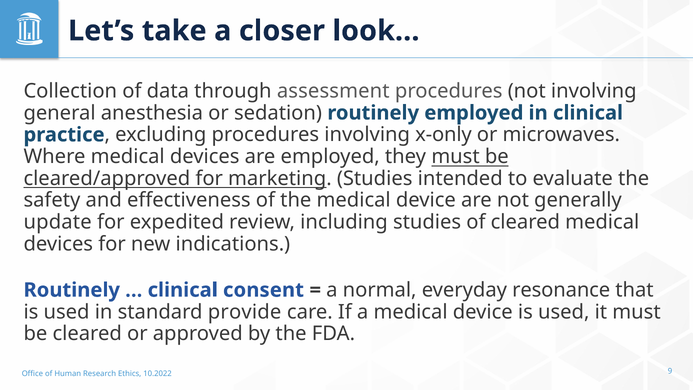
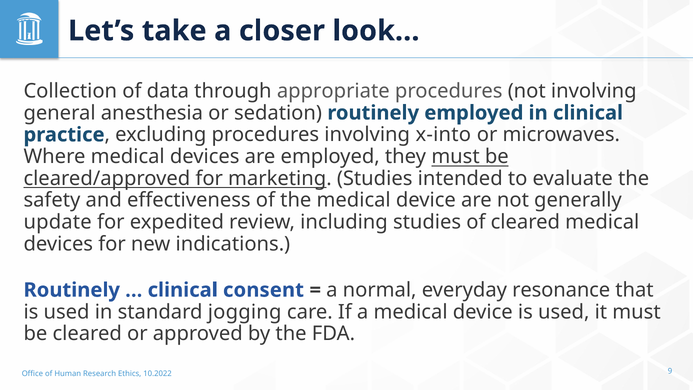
assessment: assessment -> appropriate
x-only: x-only -> x-into
provide: provide -> jogging
